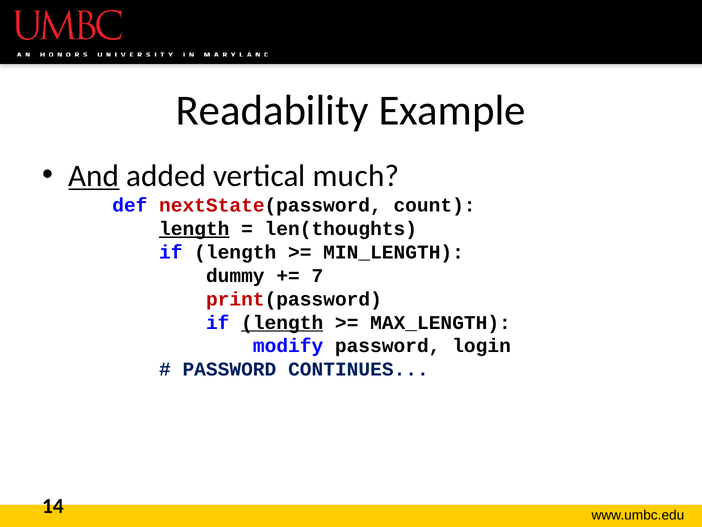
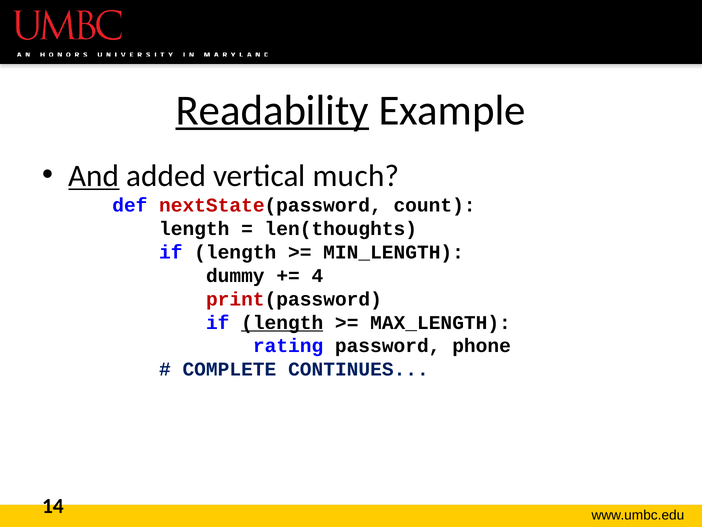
Readability underline: none -> present
length at (194, 229) underline: present -> none
7: 7 -> 4
modify: modify -> rating
login: login -> phone
PASSWORD at (229, 369): PASSWORD -> COMPLETE
